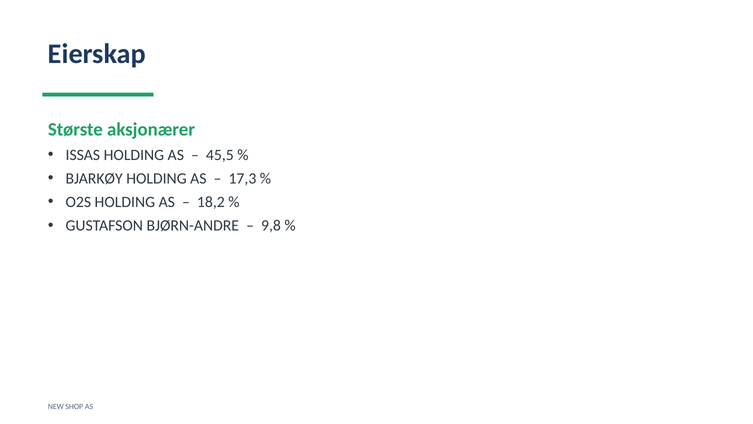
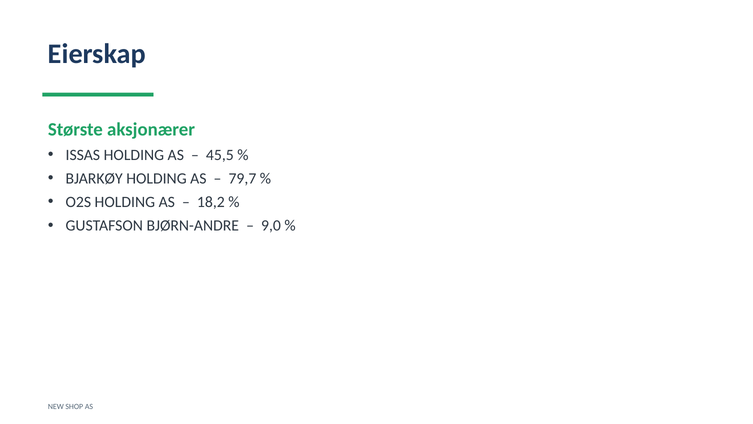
17,3: 17,3 -> 79,7
9,8: 9,8 -> 9,0
